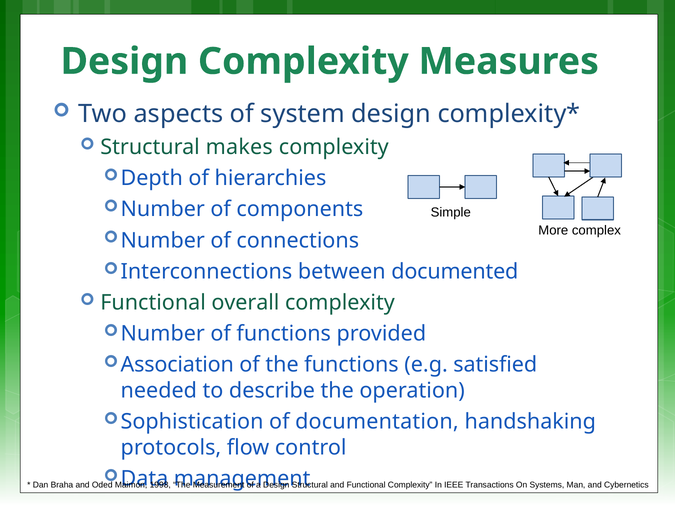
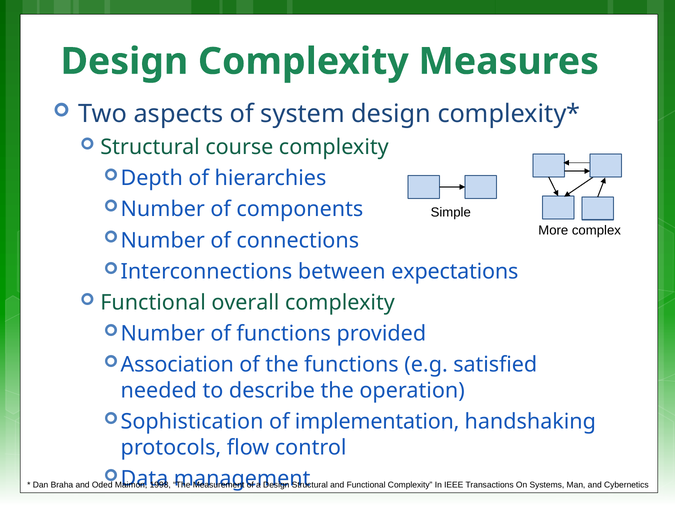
makes: makes -> course
documented: documented -> expectations
documentation: documentation -> implementation
